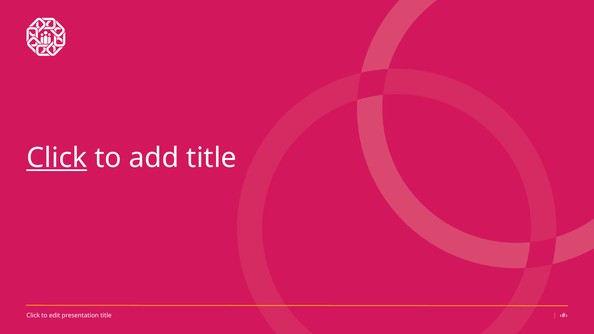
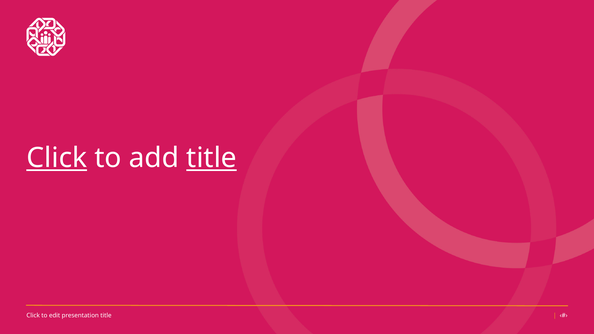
title at (212, 158) underline: none -> present
